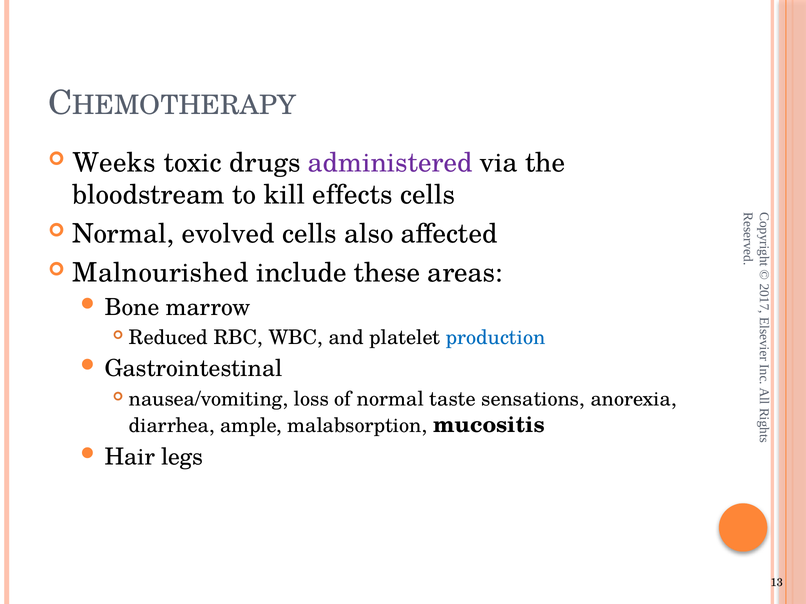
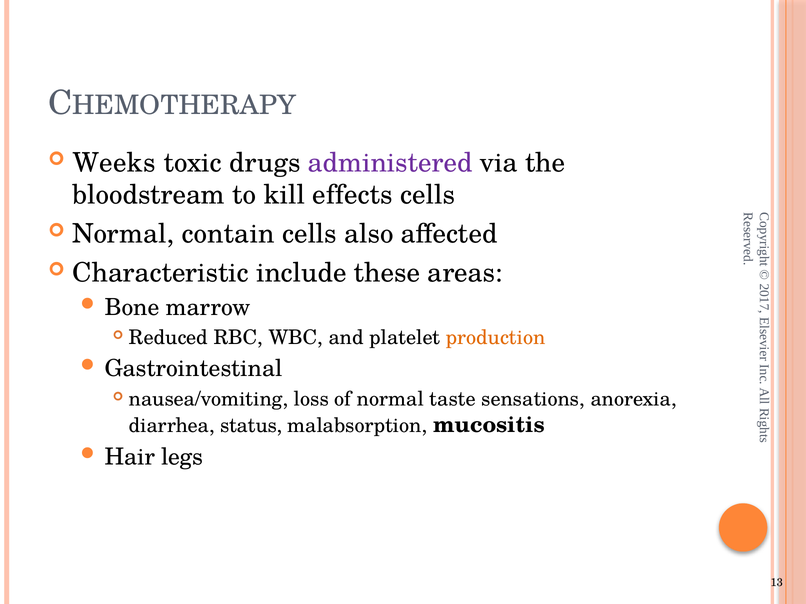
evolved: evolved -> contain
Malnourished: Malnourished -> Characteristic
production colour: blue -> orange
ample: ample -> status
